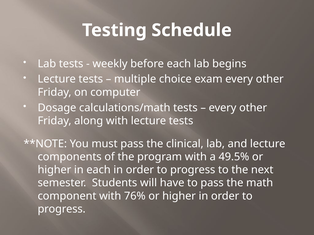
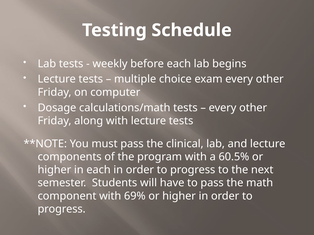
49.5%: 49.5% -> 60.5%
76%: 76% -> 69%
